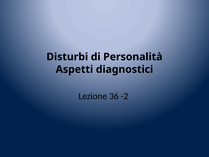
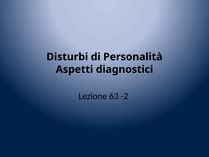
36: 36 -> 63
